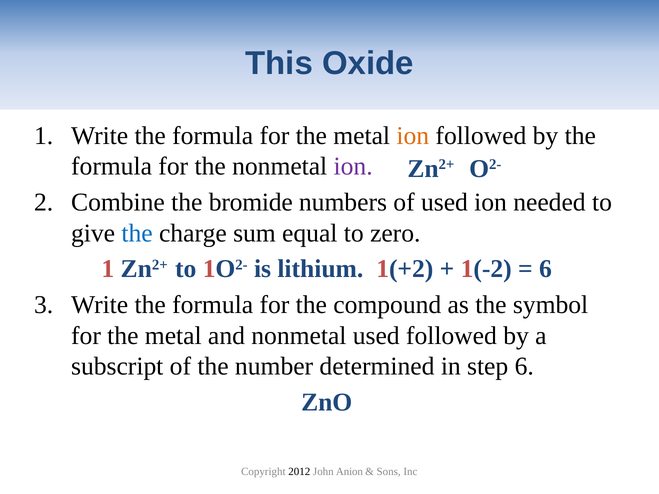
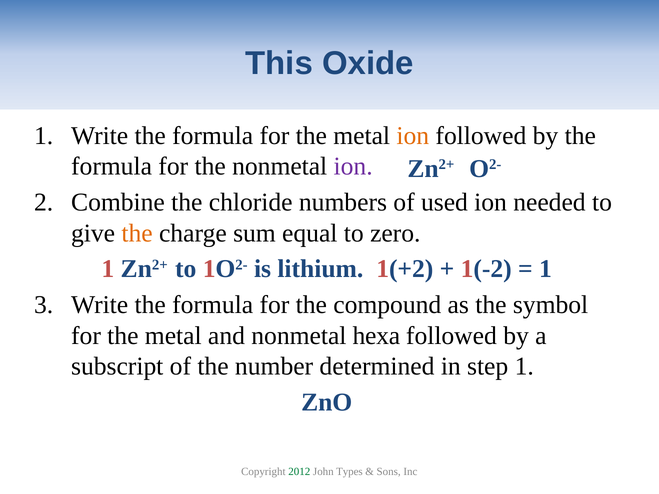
bromide: bromide -> chloride
the at (137, 233) colour: blue -> orange
6 at (545, 269): 6 -> 1
nonmetal used: used -> hexa
step 6: 6 -> 1
2012 colour: black -> green
Anion: Anion -> Types
